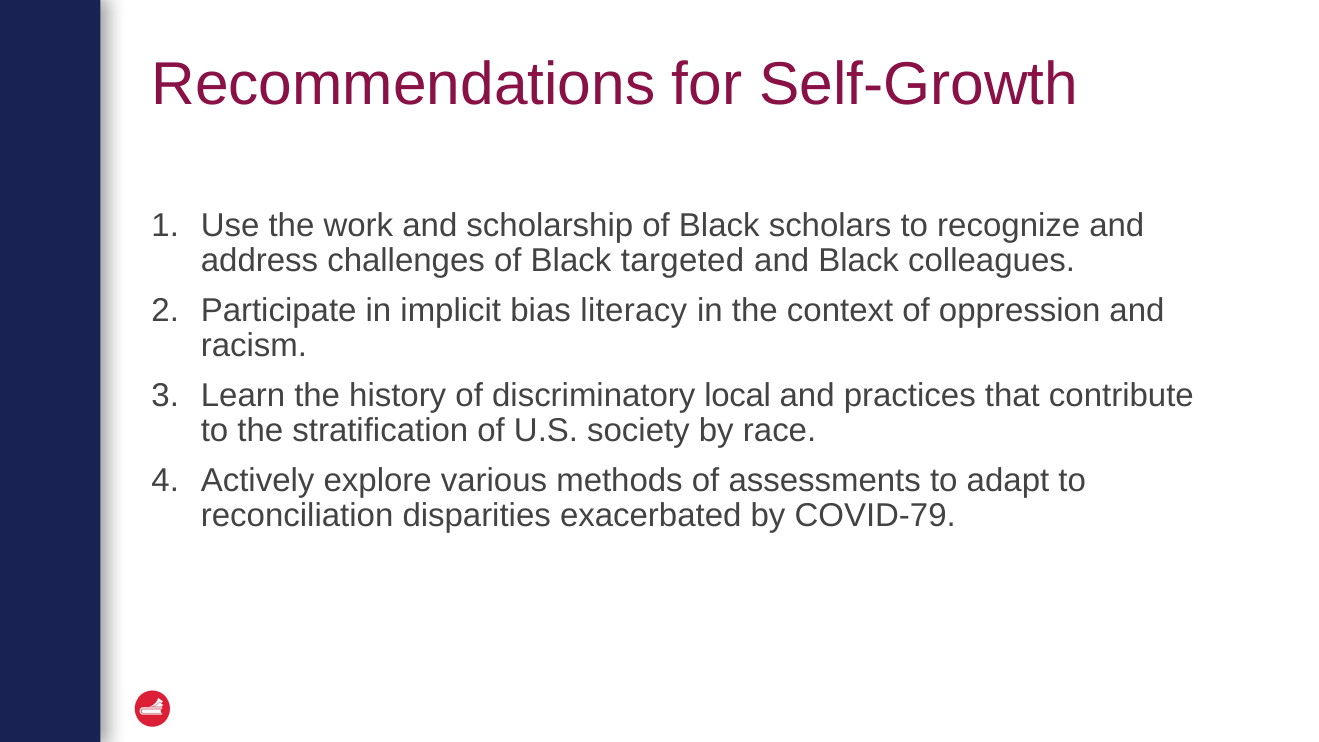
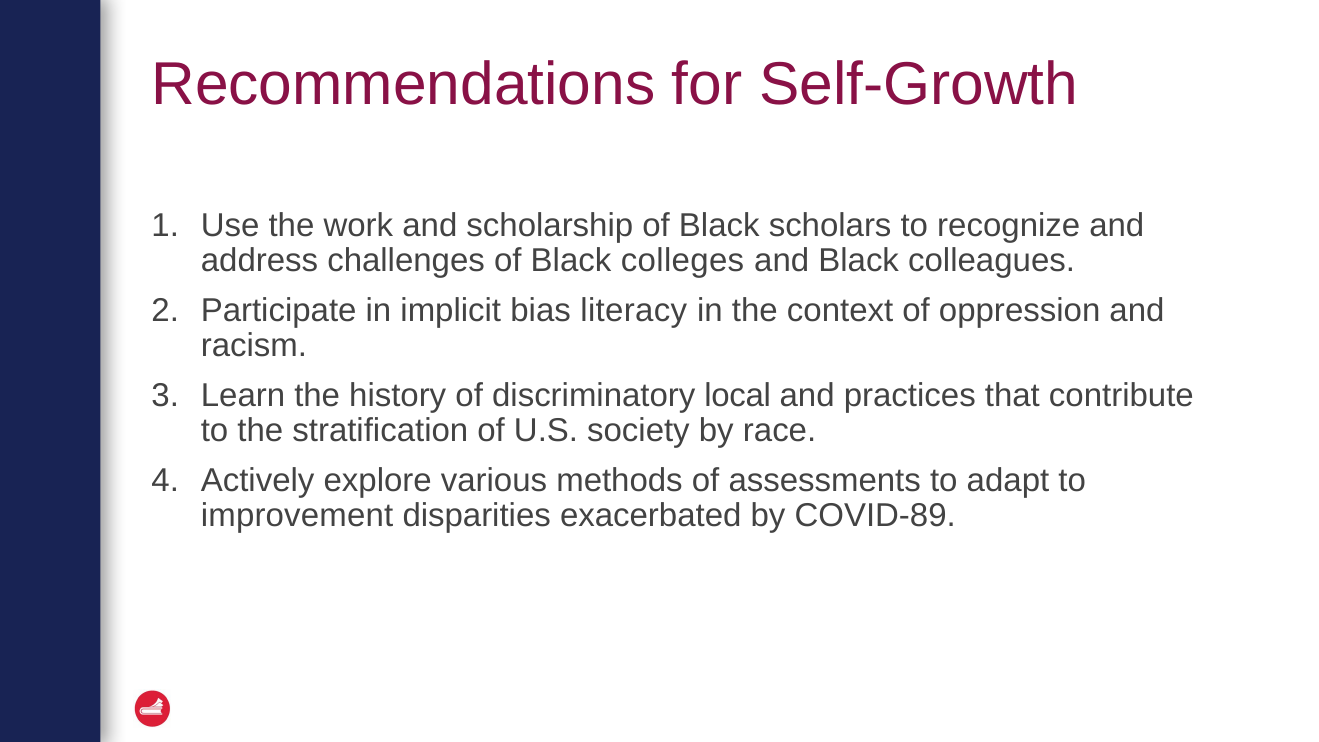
targeted: targeted -> colleges
reconciliation: reconciliation -> improvement
COVID-79: COVID-79 -> COVID-89
